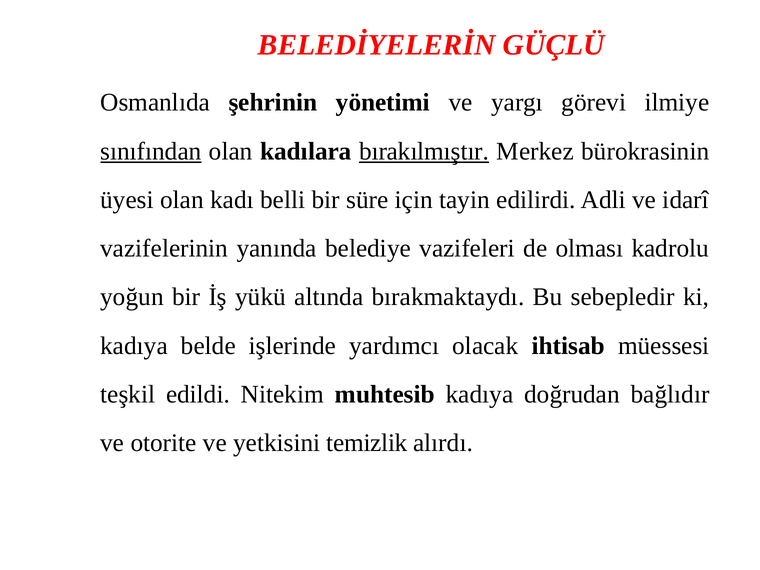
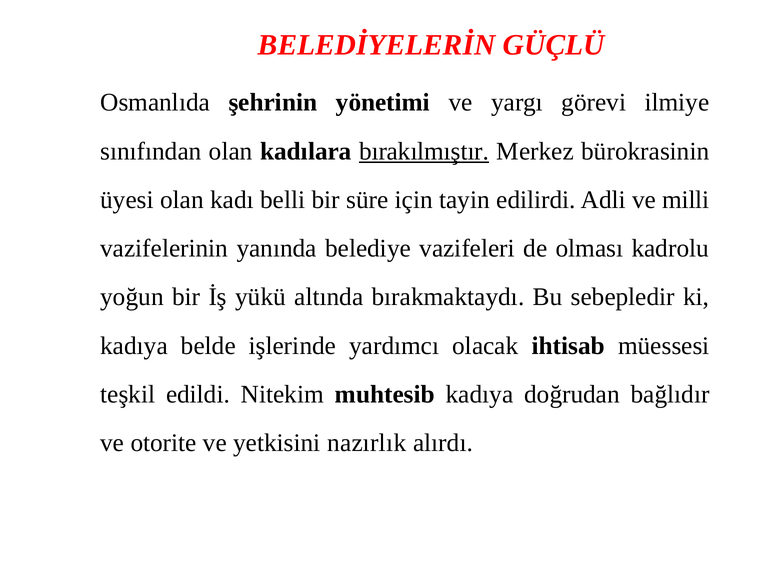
sınıfından underline: present -> none
idarî: idarî -> milli
temizlik: temizlik -> nazırlık
